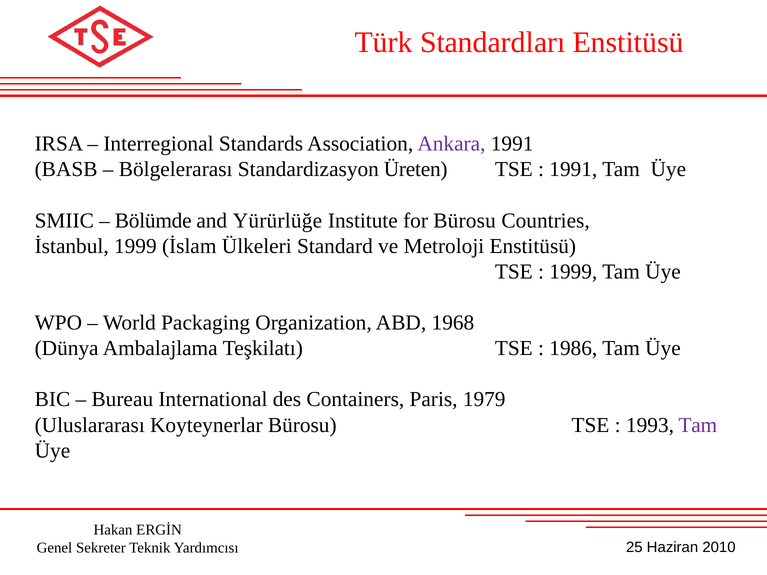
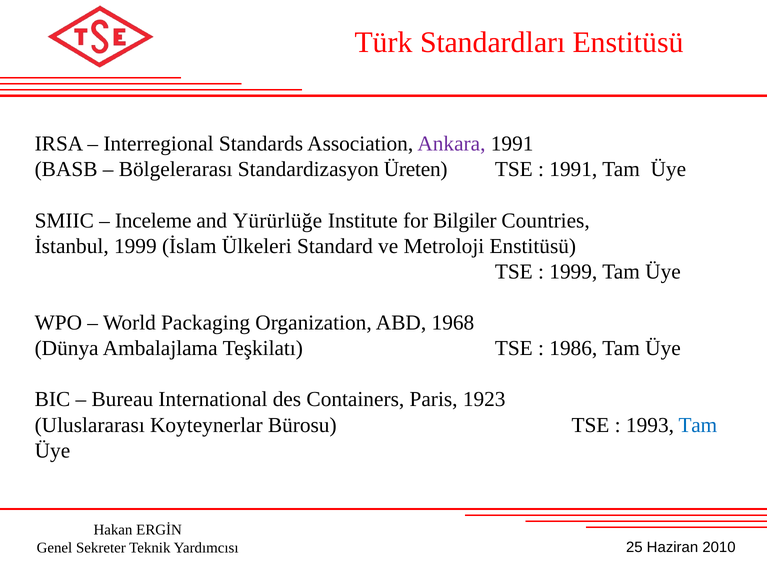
Bölümde: Bölümde -> Inceleme
for Bürosu: Bürosu -> Bilgiler
1979: 1979 -> 1923
Tam at (698, 425) colour: purple -> blue
